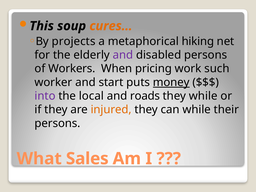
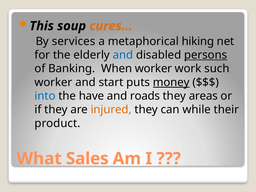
projects: projects -> services
and at (123, 55) colour: purple -> blue
persons at (206, 55) underline: none -> present
Workers: Workers -> Banking
When pricing: pricing -> worker
into colour: purple -> blue
local: local -> have
they while: while -> areas
persons at (57, 123): persons -> product
